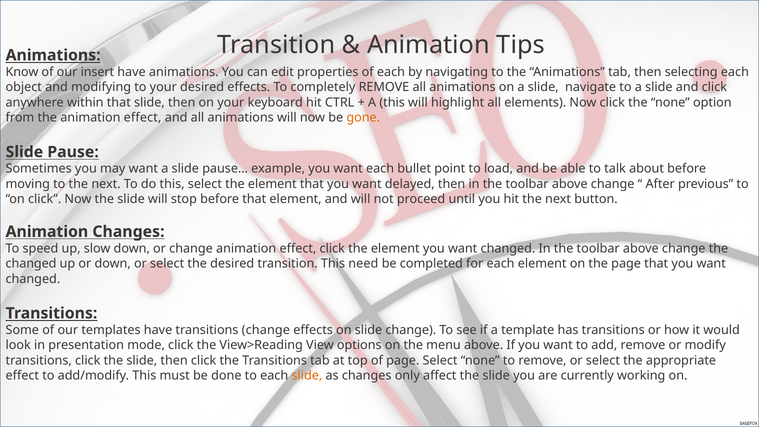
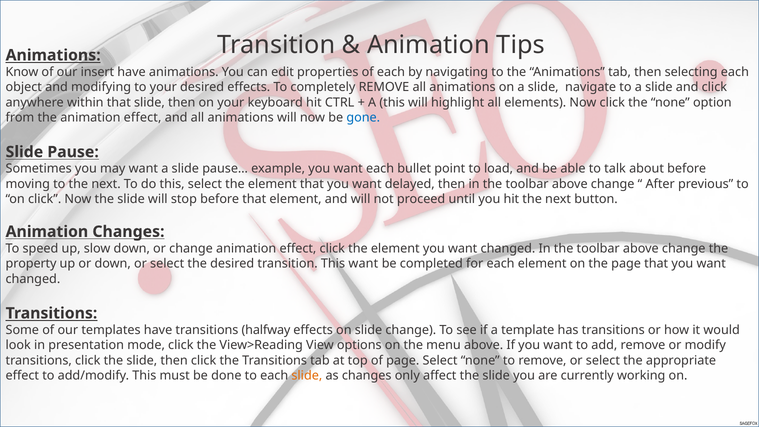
gone colour: orange -> blue
changed at (31, 264): changed -> property
This need: need -> want
transitions change: change -> halfway
